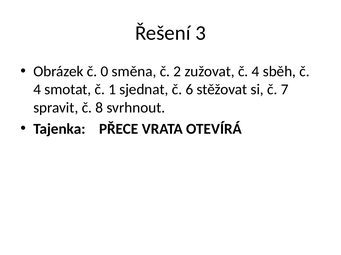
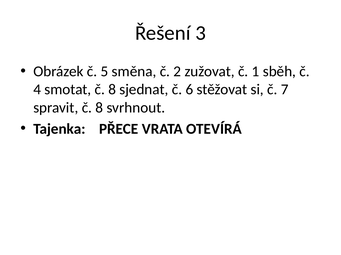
0: 0 -> 5
zužovat č 4: 4 -> 1
smotat č 1: 1 -> 8
